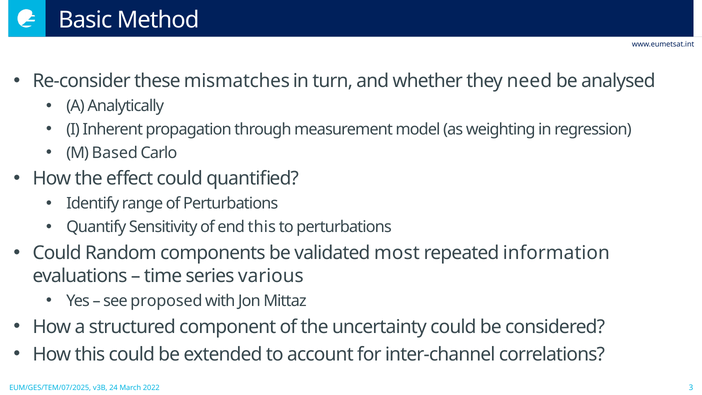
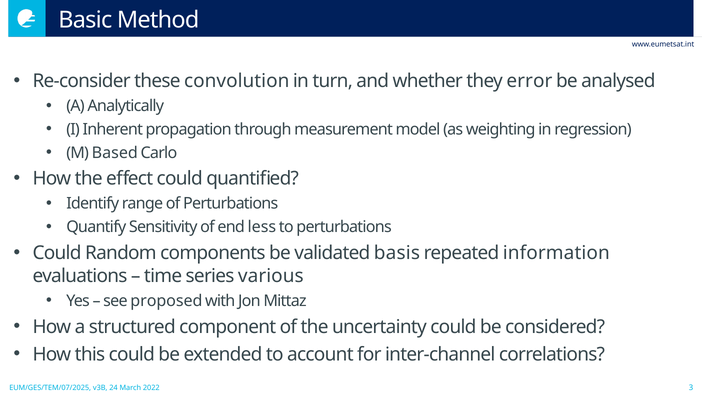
mismatches: mismatches -> convolution
need: need -> error
end this: this -> less
most: most -> basis
